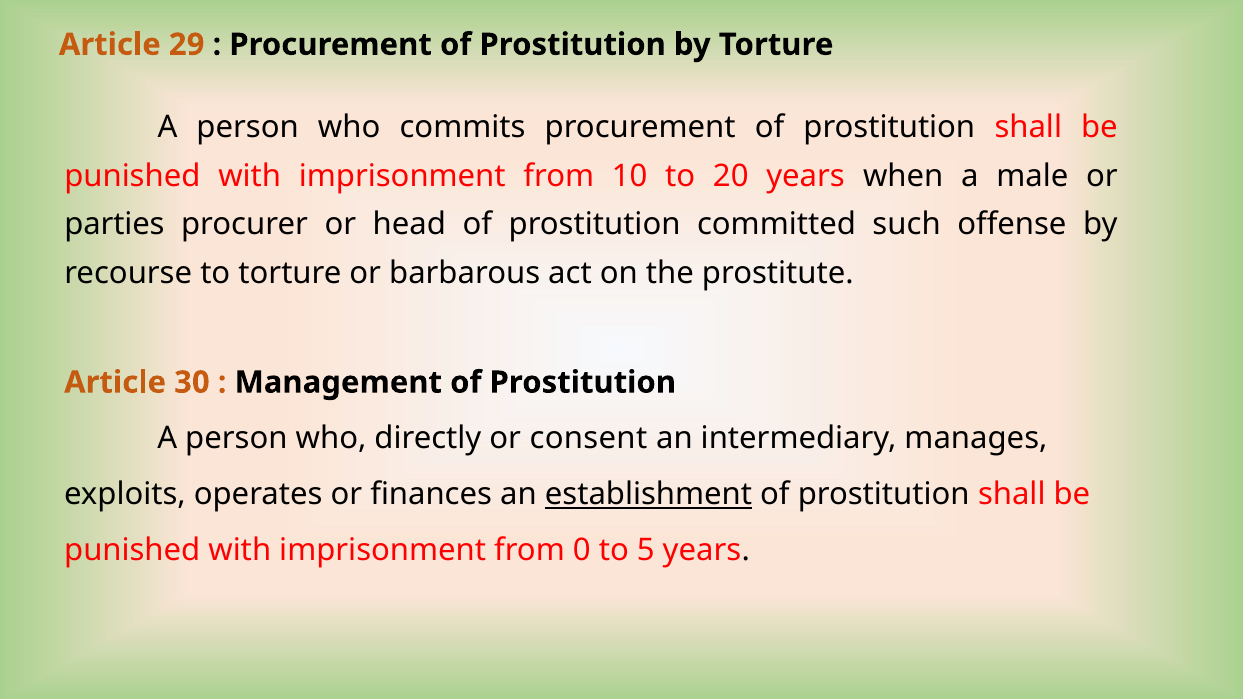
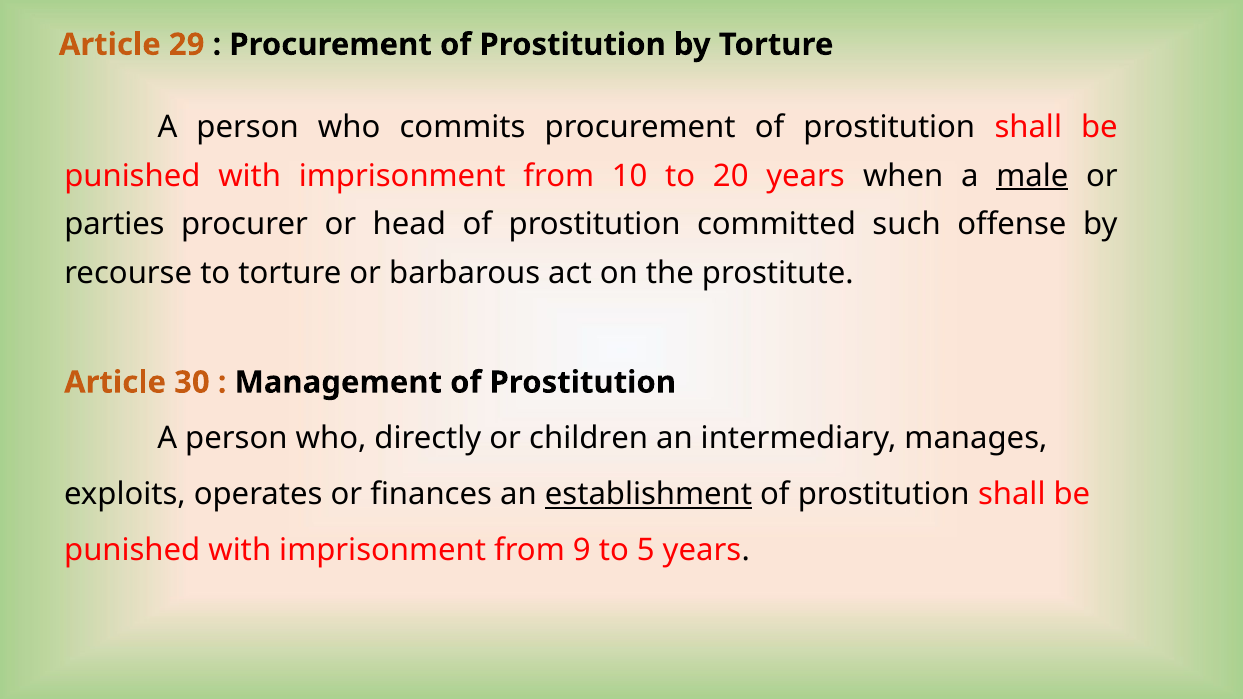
male underline: none -> present
consent: consent -> children
0: 0 -> 9
